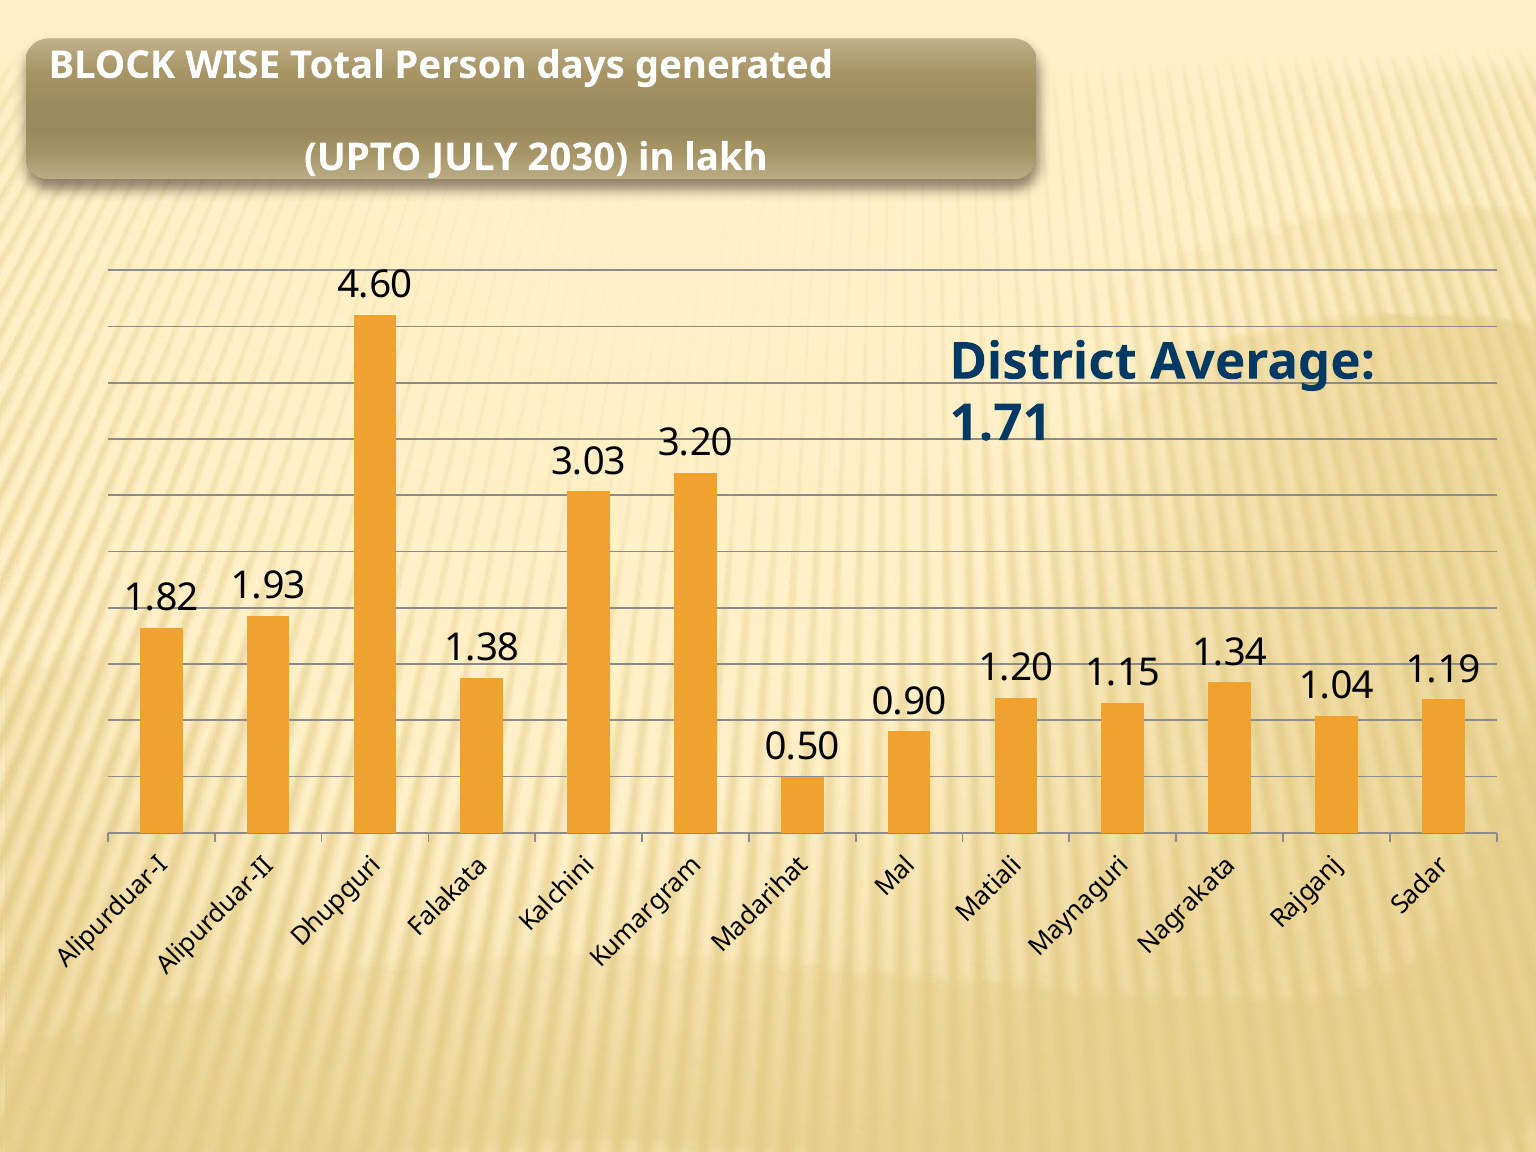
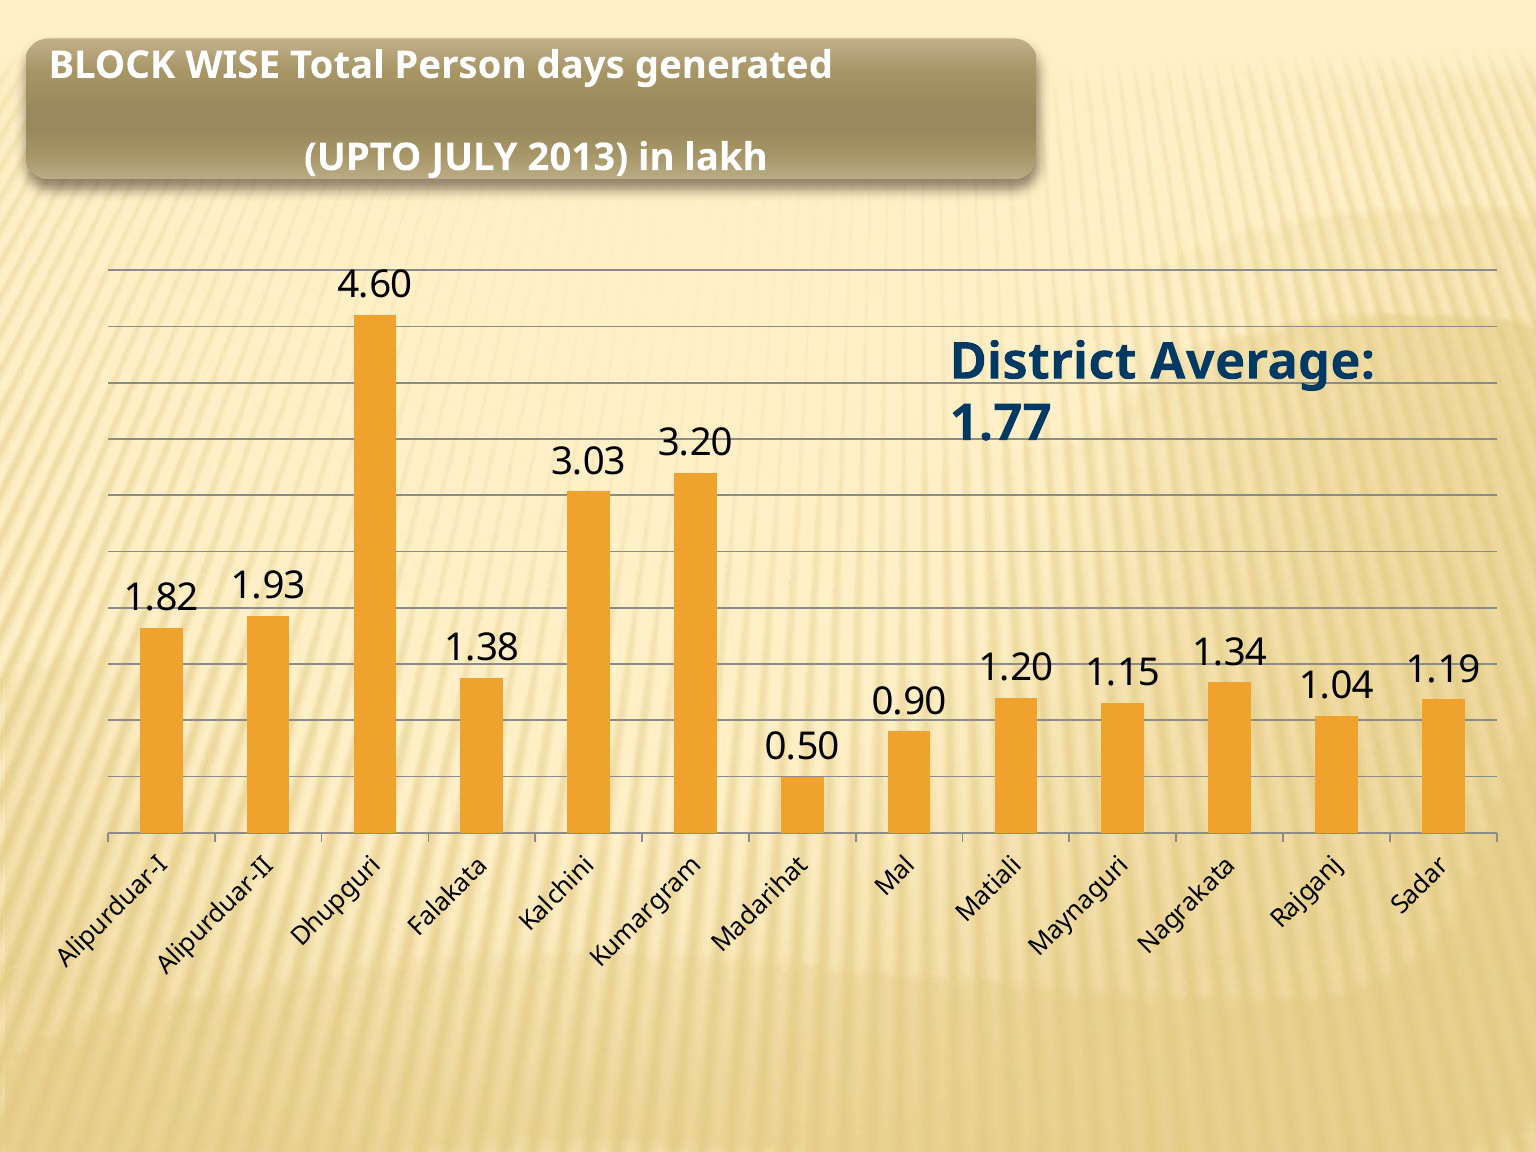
2030: 2030 -> 2013
1.71: 1.71 -> 1.77
